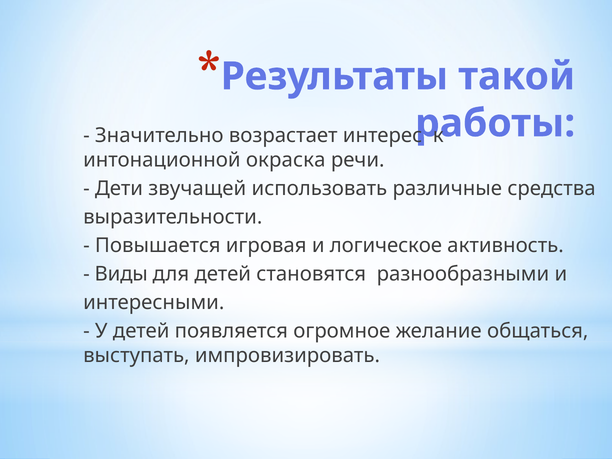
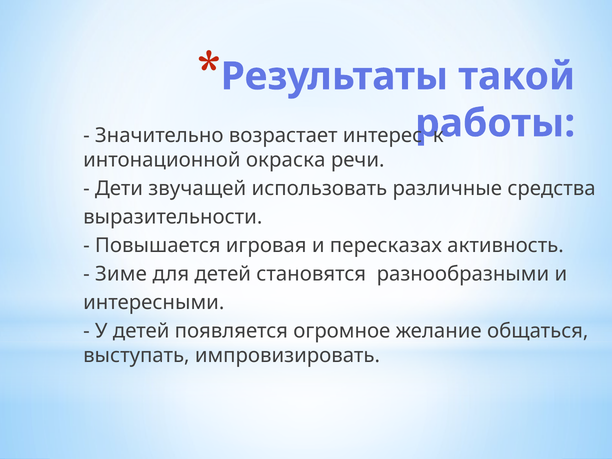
логическое: логическое -> пересказах
Виды: Виды -> Зиме
